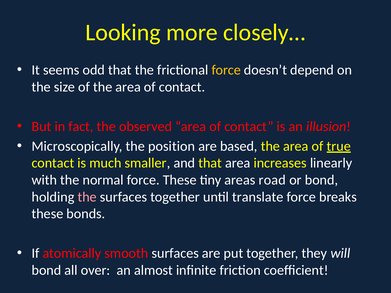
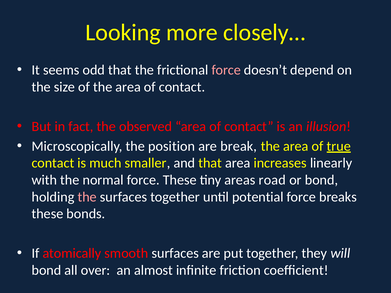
force at (226, 70) colour: yellow -> pink
based: based -> break
translate: translate -> potential
